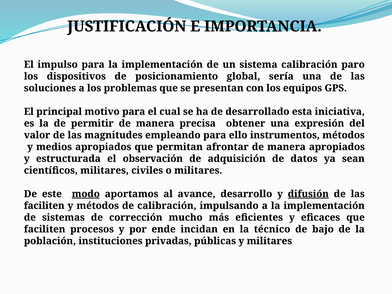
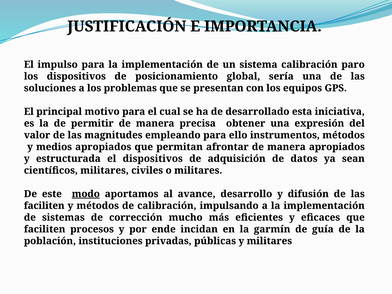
el observación: observación -> dispositivos
difusión underline: present -> none
técnico: técnico -> garmín
bajo: bajo -> guía
